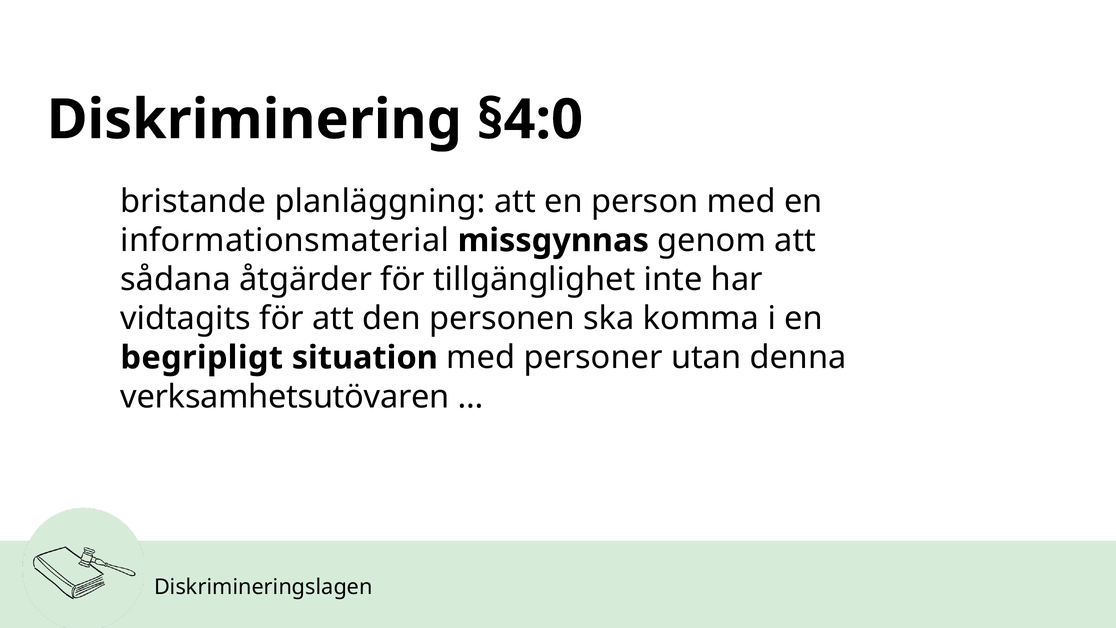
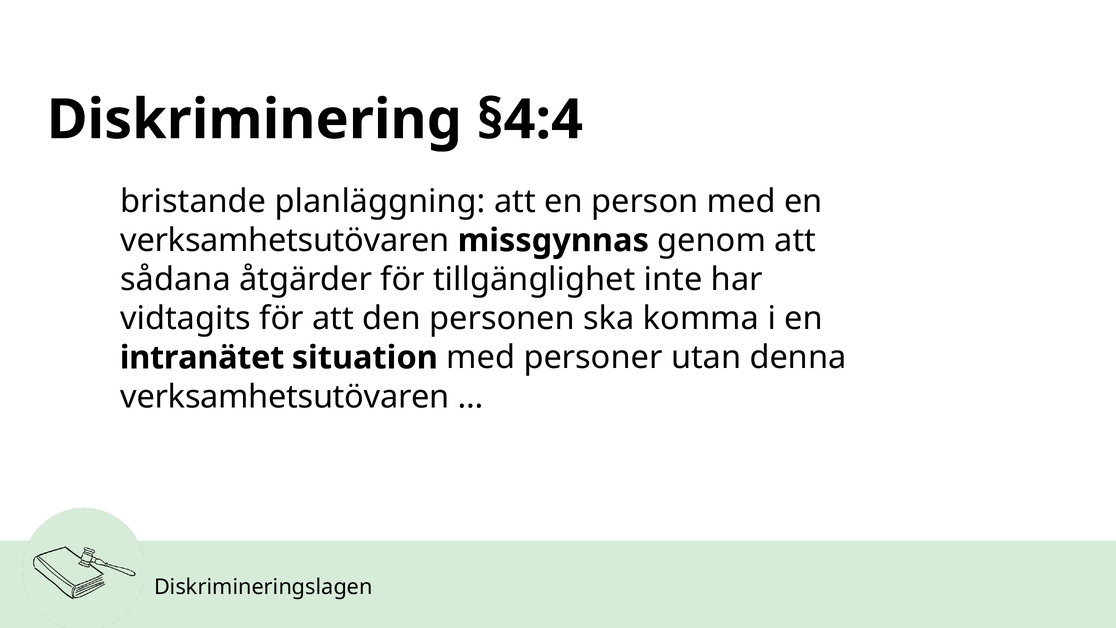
§4:0: §4:0 -> §4:4
informationsmaterial at (285, 240): informationsmaterial -> verksamhetsutövaren
begripligt: begripligt -> intranätet
